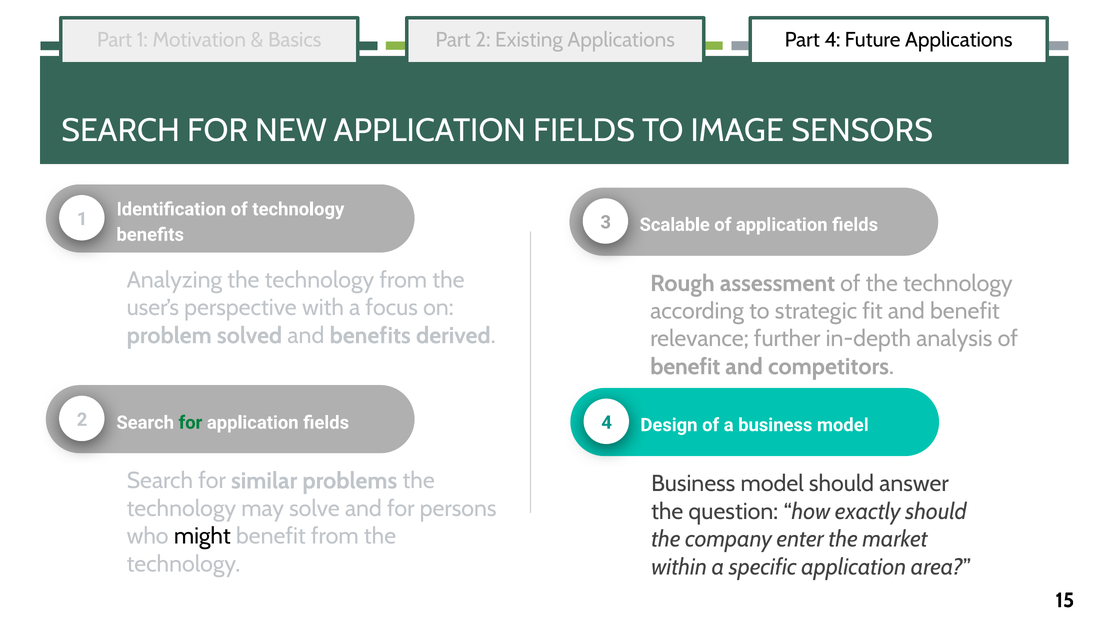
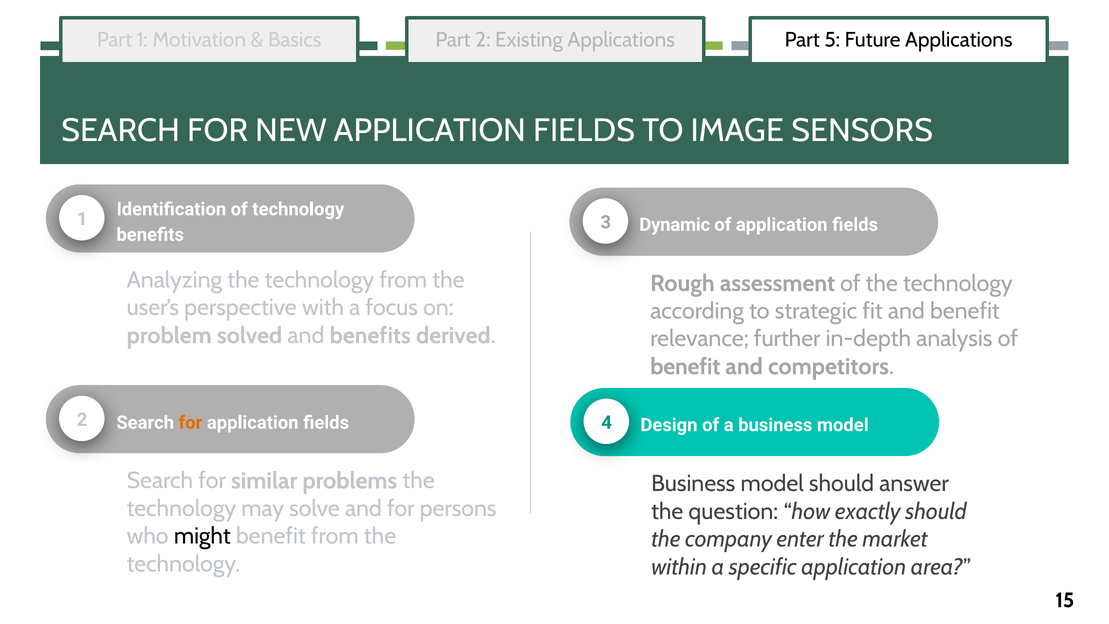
Part 4: 4 -> 5
Scalable: Scalable -> Dynamic
for at (190, 423) colour: green -> orange
